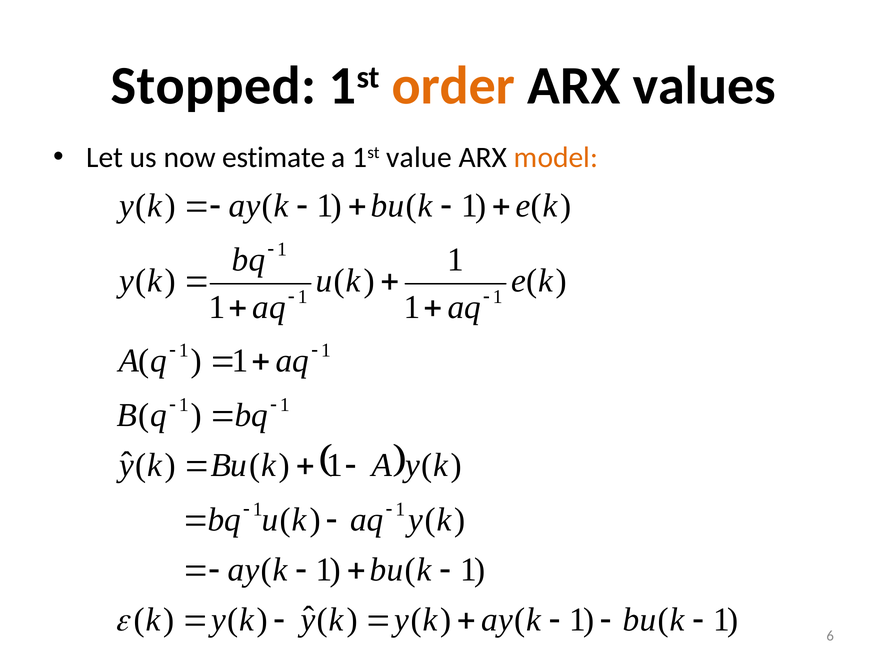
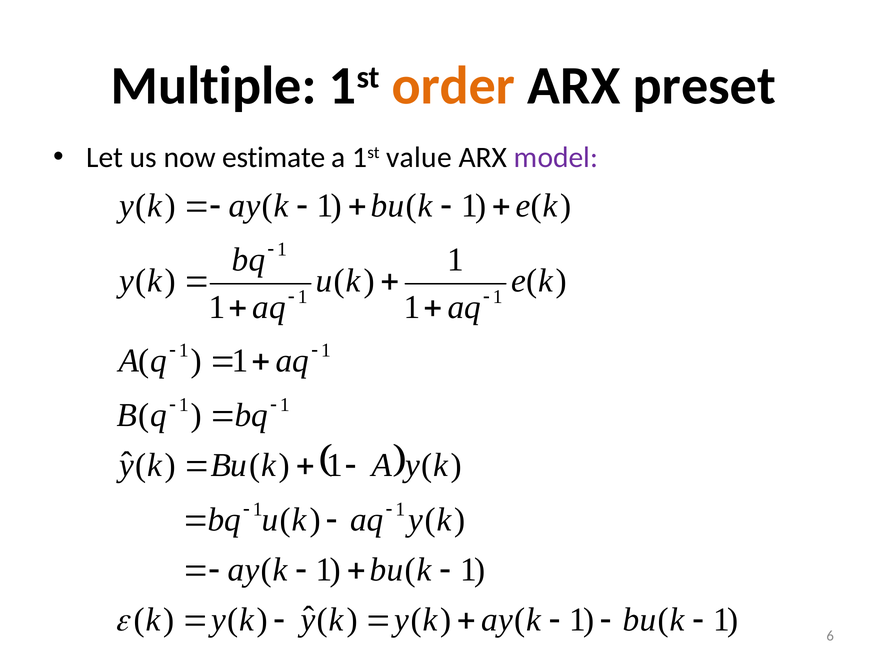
Stopped: Stopped -> Multiple
values: values -> preset
model colour: orange -> purple
